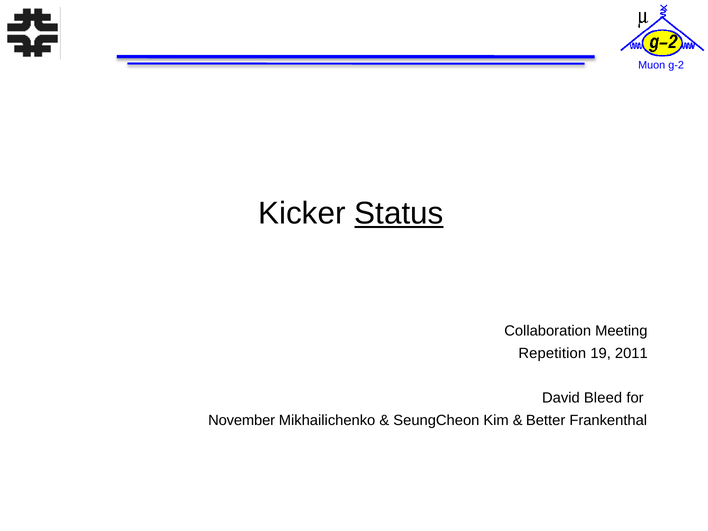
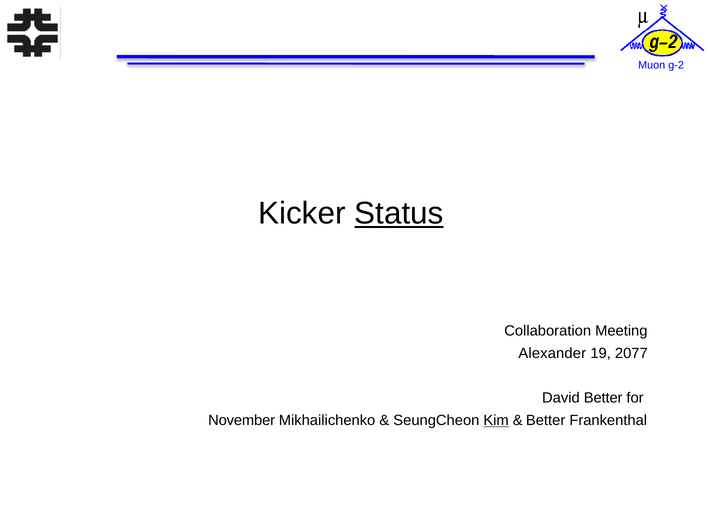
Repetition: Repetition -> Alexander
2011: 2011 -> 2077
David Bleed: Bleed -> Better
Kim underline: none -> present
